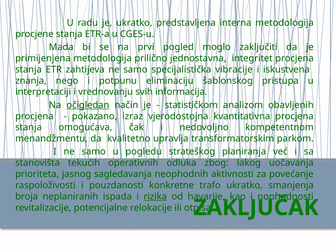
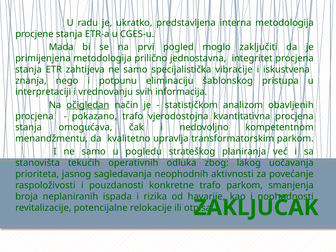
pokazano izraz: izraz -> trafo
trafo ukratko: ukratko -> parkom
rizika underline: present -> none
